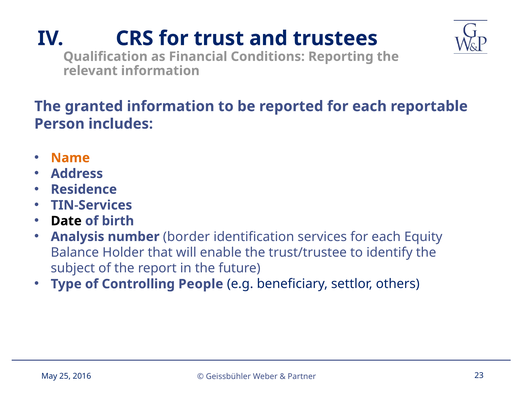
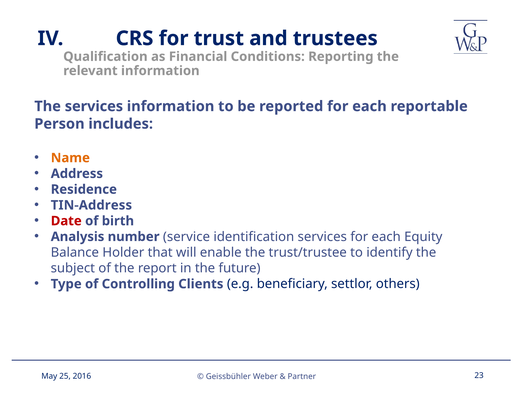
The granted: granted -> services
TIN-Services: TIN-Services -> TIN-Address
Date colour: black -> red
border: border -> service
People: People -> Clients
